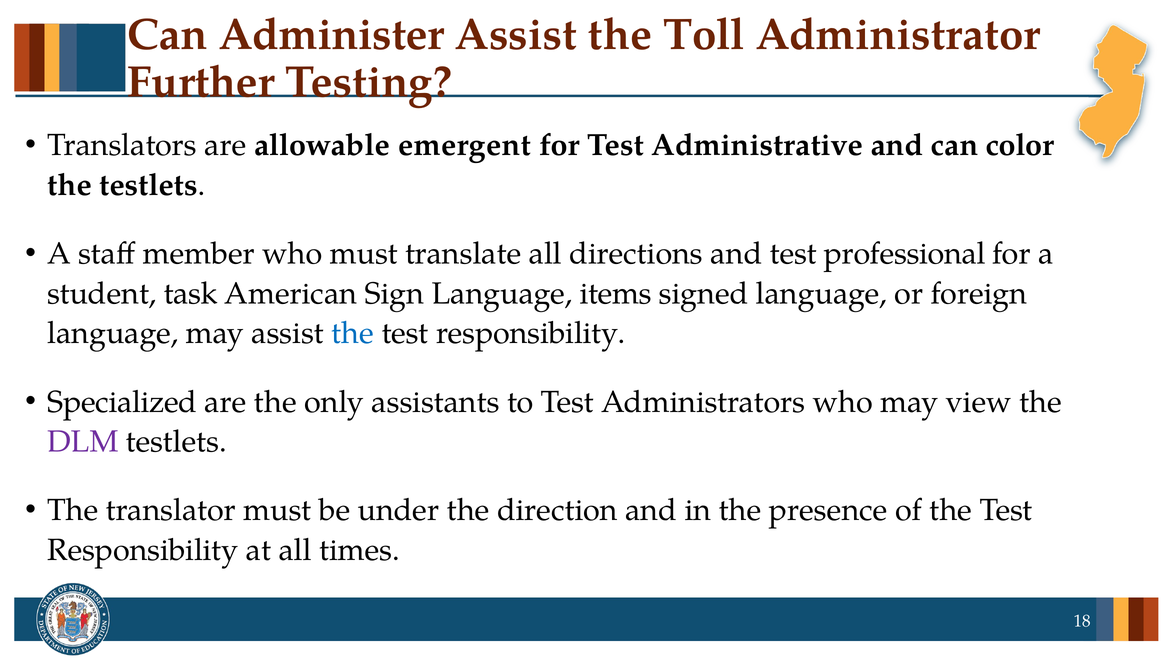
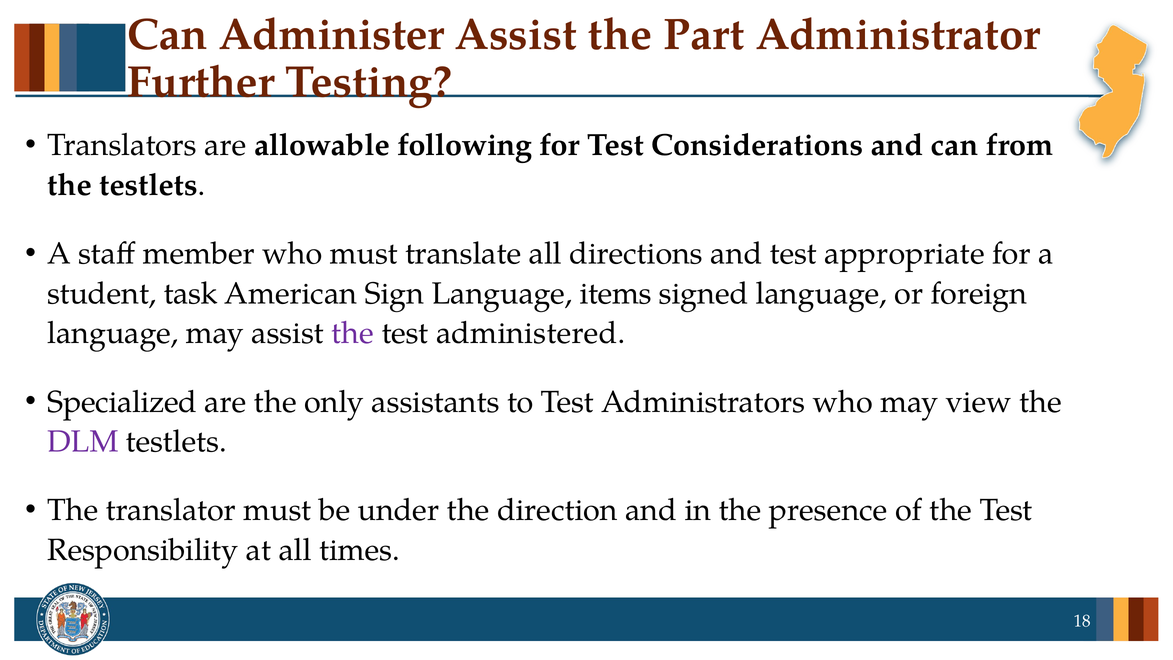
Toll: Toll -> Part
emergent: emergent -> following
Administrative: Administrative -> Considerations
color: color -> from
professional: professional -> appropriate
the at (352, 333) colour: blue -> purple
responsibility at (531, 333): responsibility -> administered
